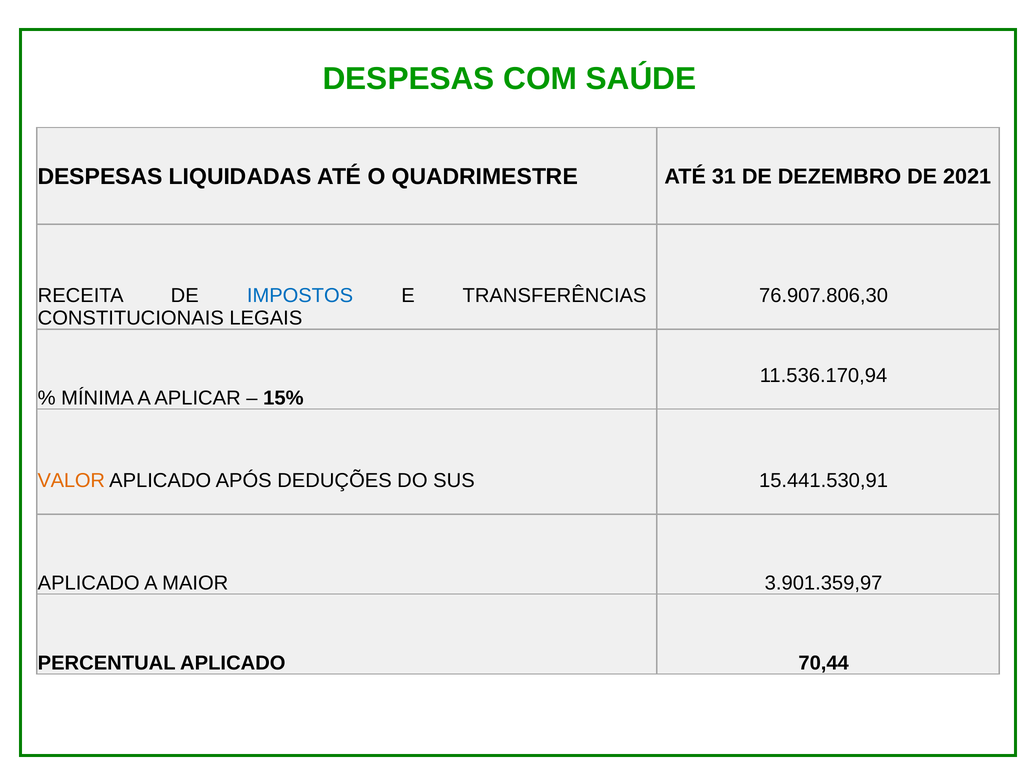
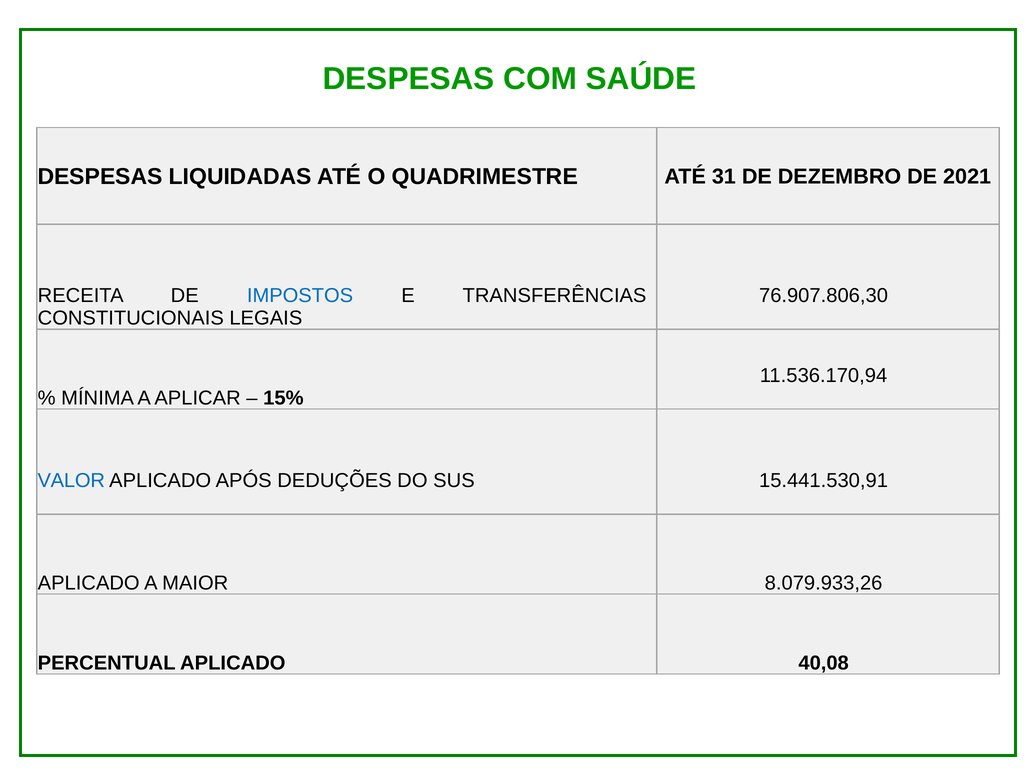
VALOR colour: orange -> blue
3.901.359,97: 3.901.359,97 -> 8.079.933,26
70,44: 70,44 -> 40,08
